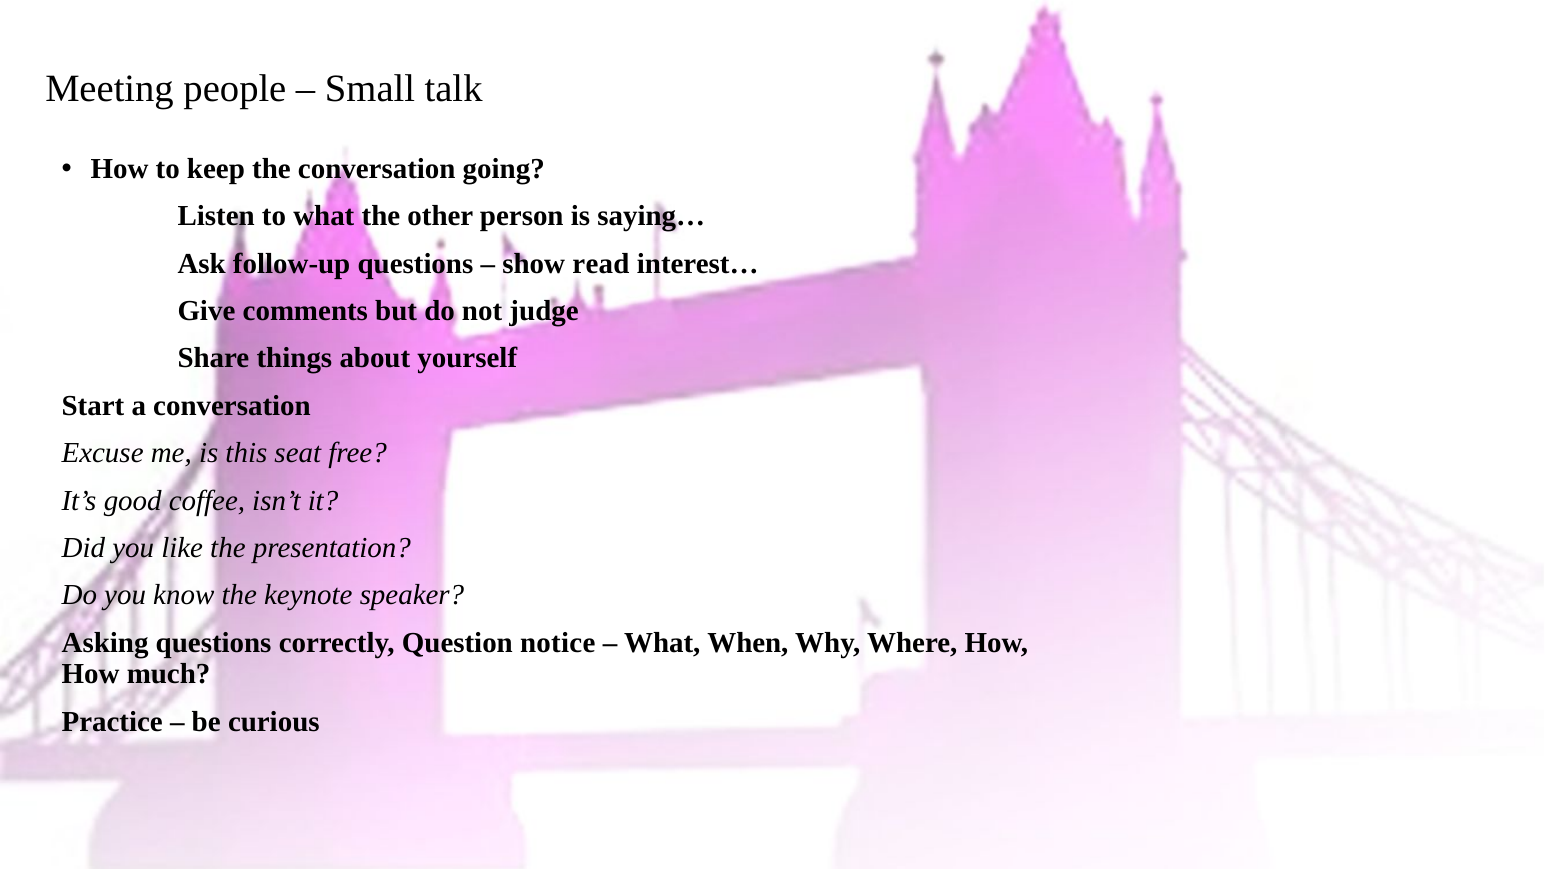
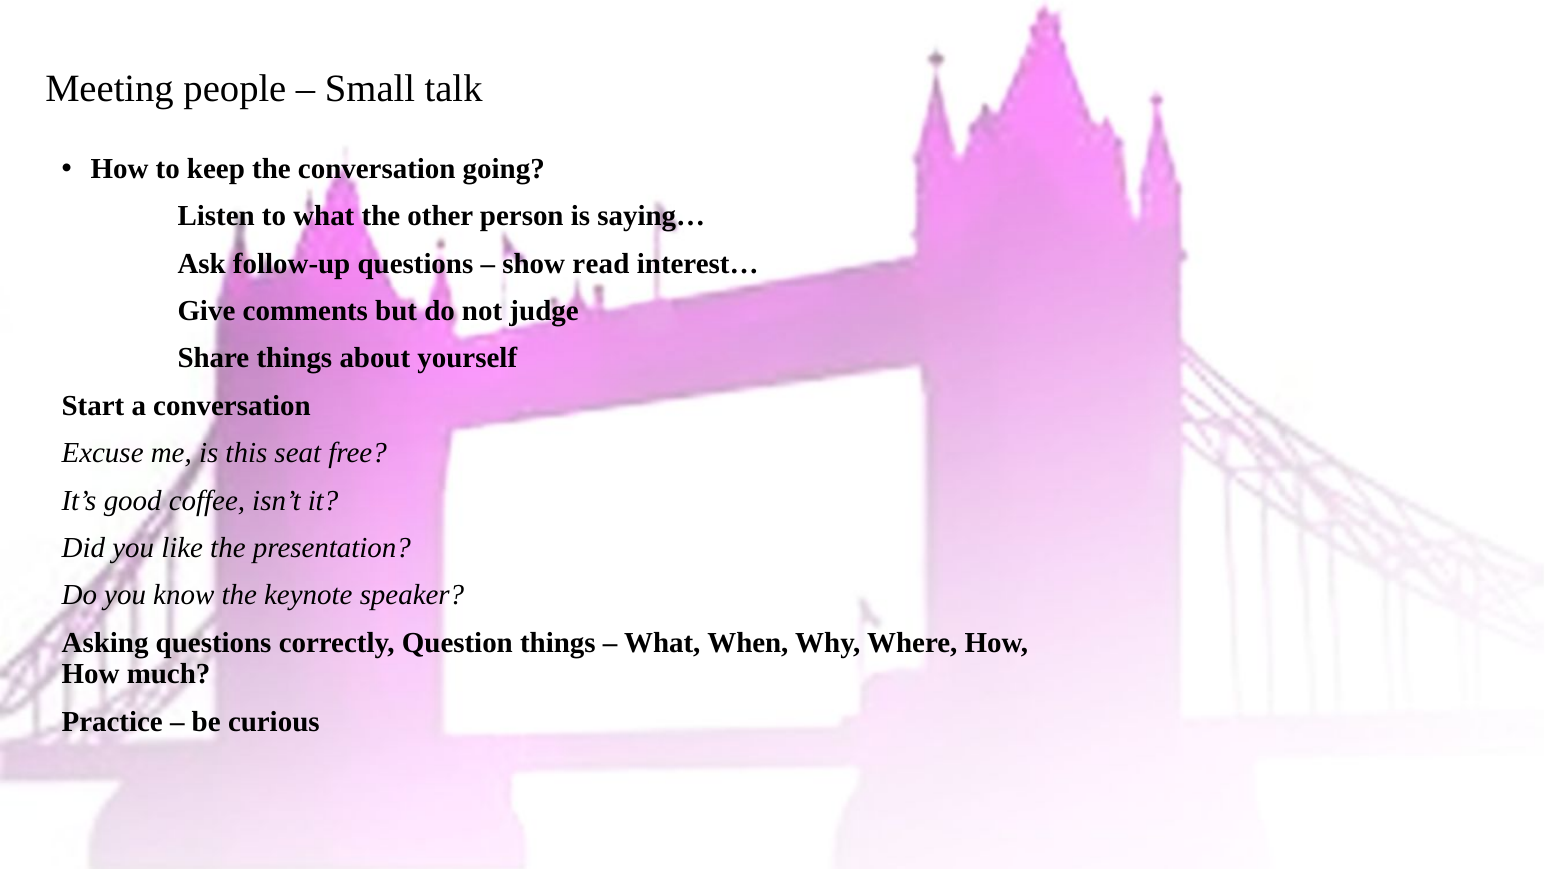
Question notice: notice -> things
